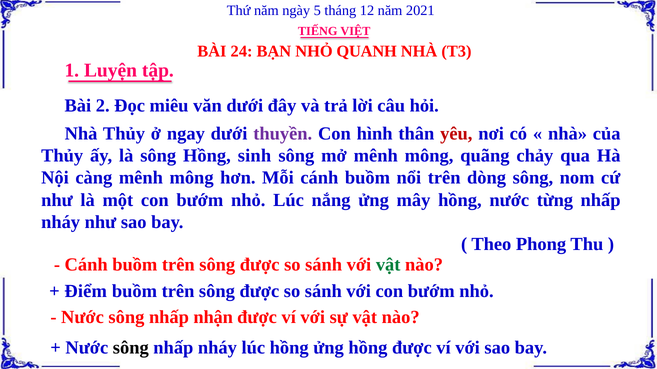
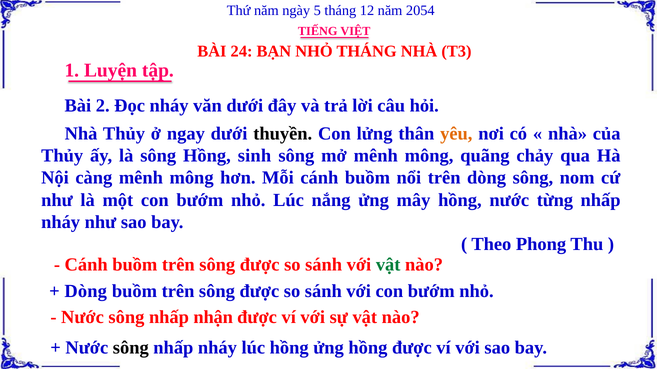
2021: 2021 -> 2054
NHỎ QUANH: QUANH -> THÁNG
Đọc miêu: miêu -> nháy
thuyền colour: purple -> black
hình: hình -> lửng
yêu colour: red -> orange
Điểm at (86, 291): Điểm -> Dòng
